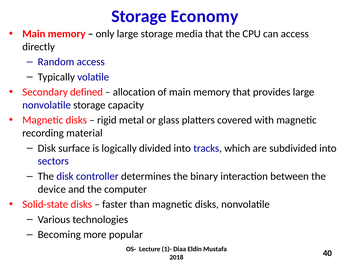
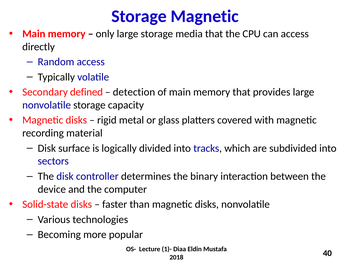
Storage Economy: Economy -> Magnetic
allocation: allocation -> detection
